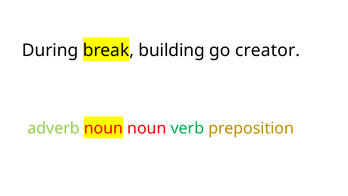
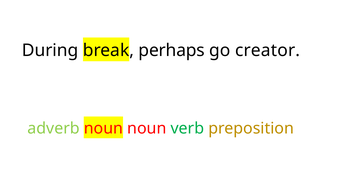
building: building -> perhaps
